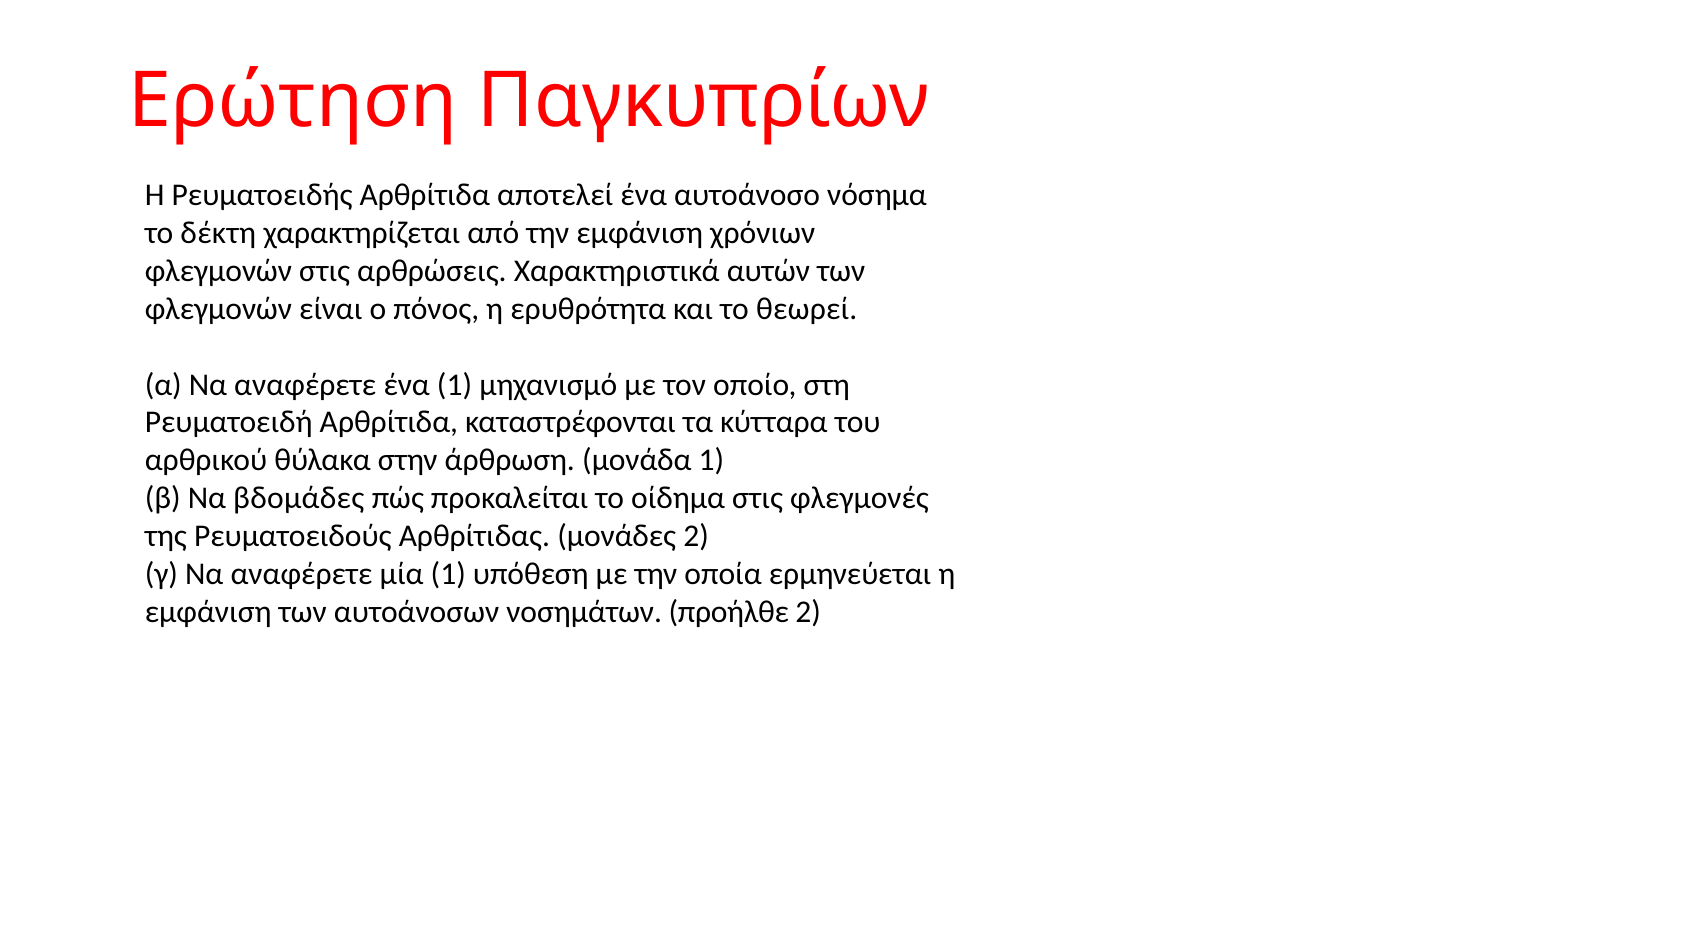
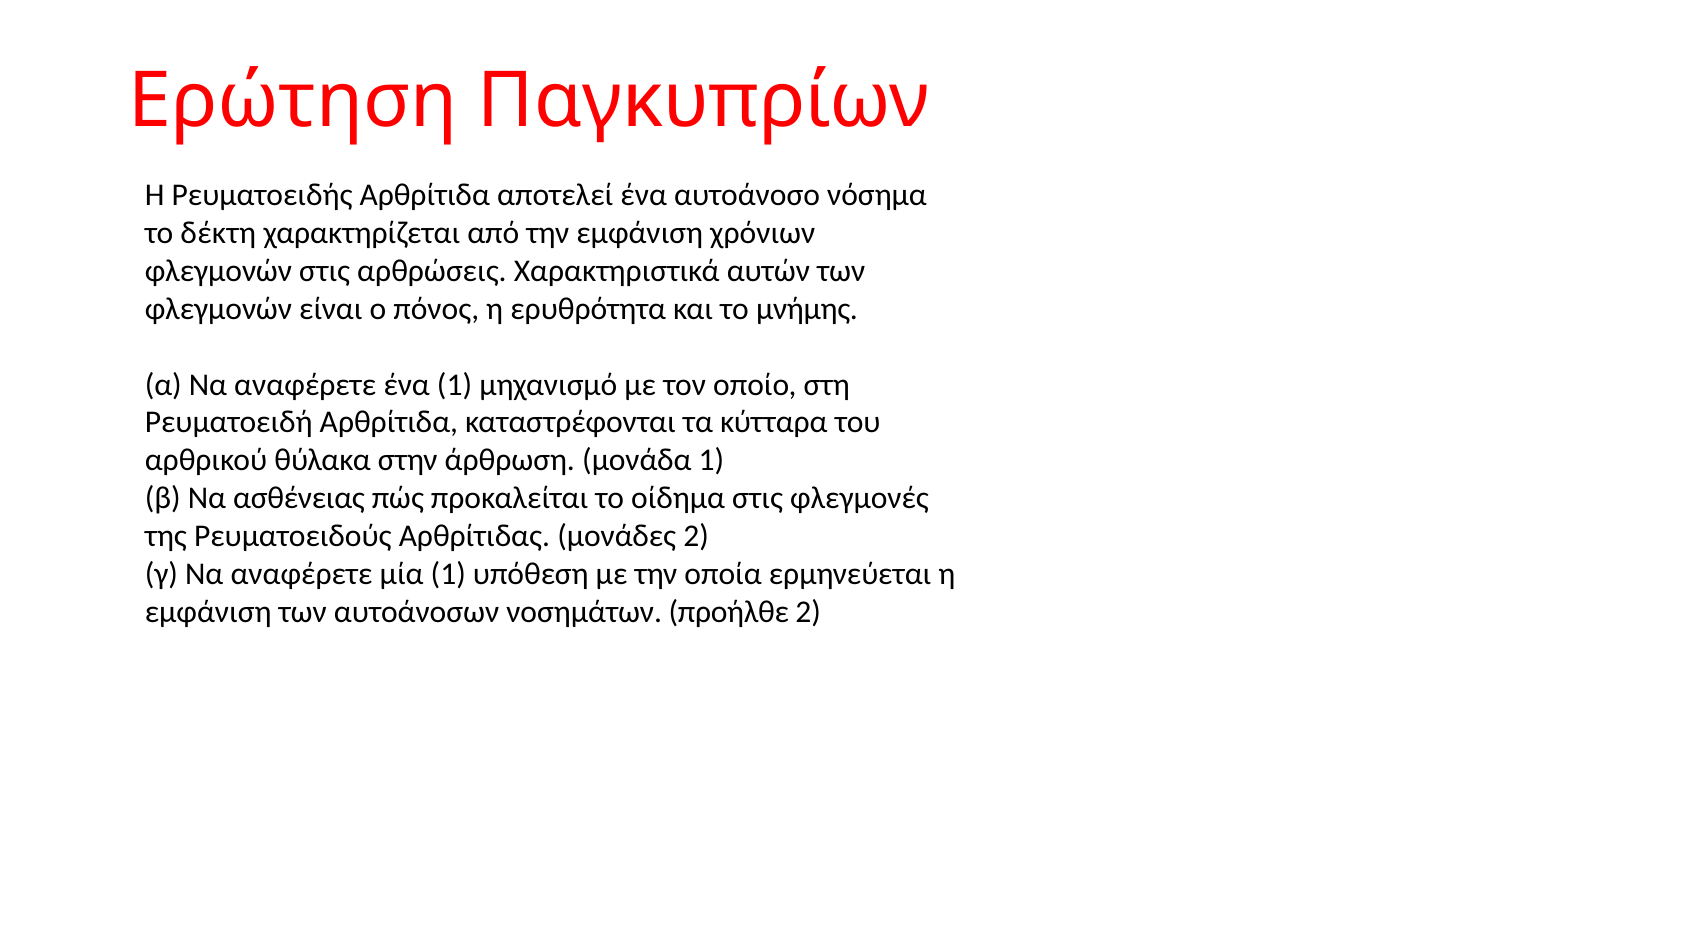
θεωρεί: θεωρεί -> μνήμης
βδομάδες: βδομάδες -> ασθένειας
